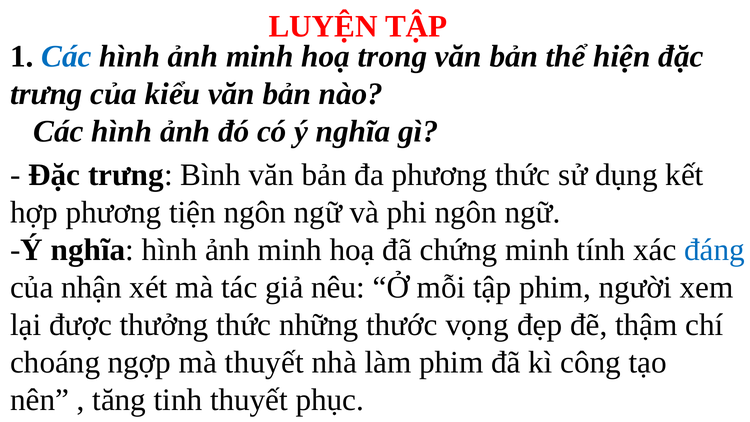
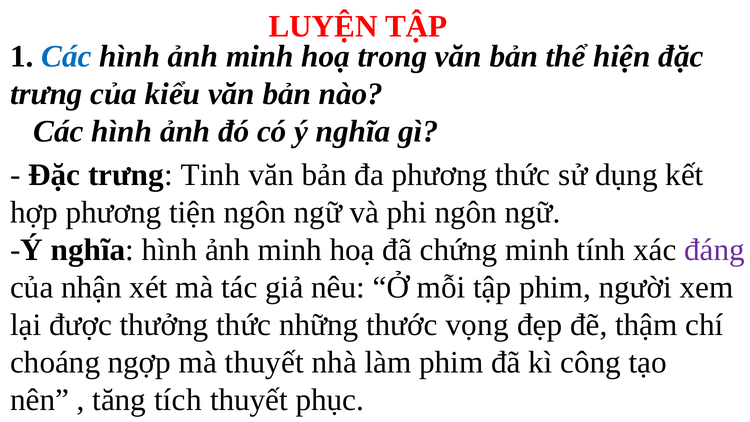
Bình: Bình -> Tinh
đáng colour: blue -> purple
tinh: tinh -> tích
